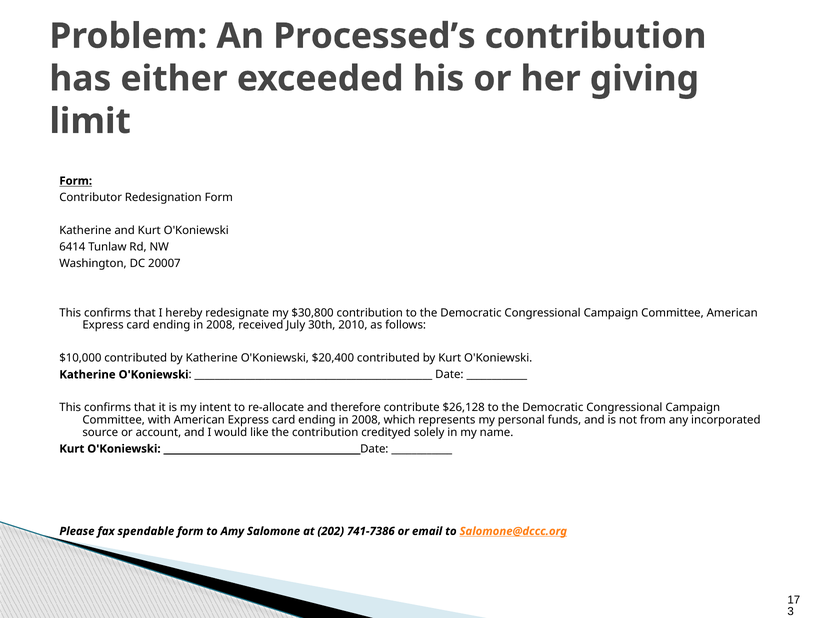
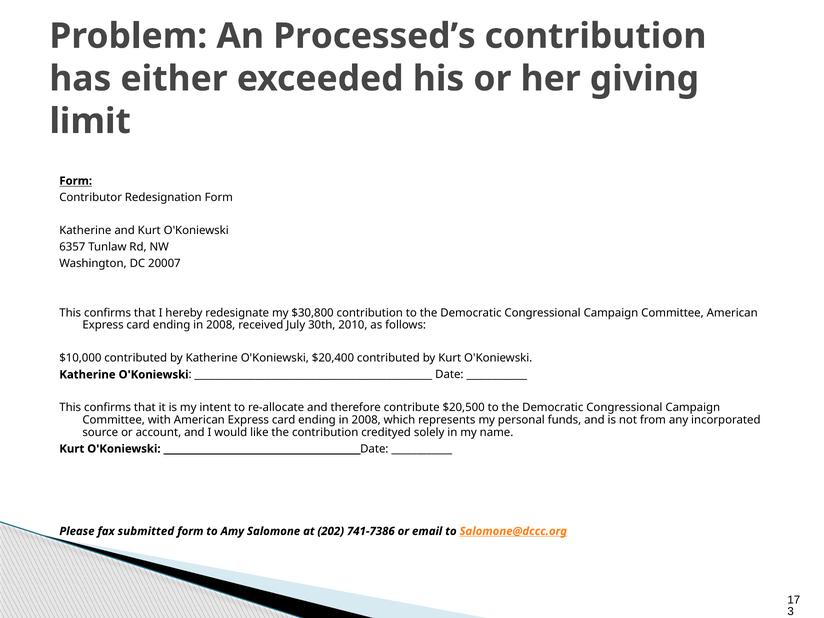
6414: 6414 -> 6357
$26,128: $26,128 -> $20,500
spendable: spendable -> submitted
